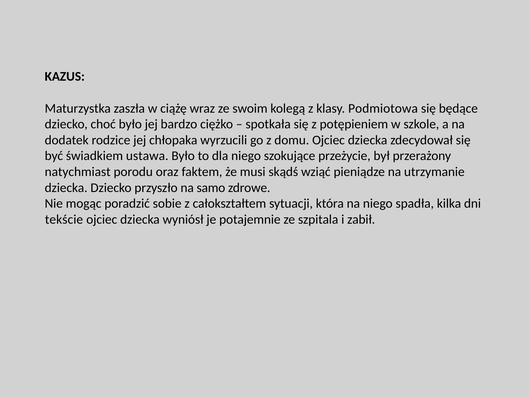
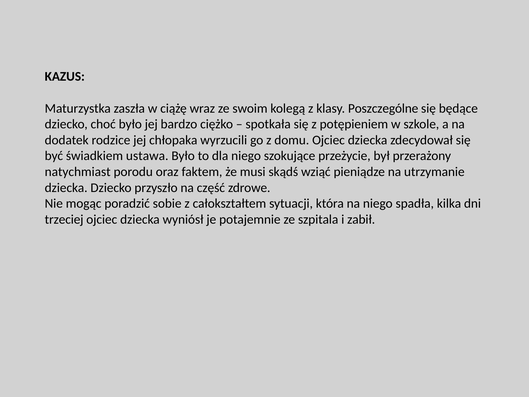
Podmiotowa: Podmiotowa -> Poszczególne
samo: samo -> część
tekście: tekście -> trzeciej
